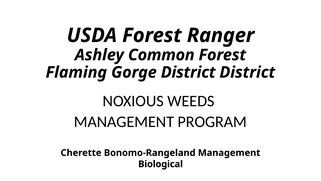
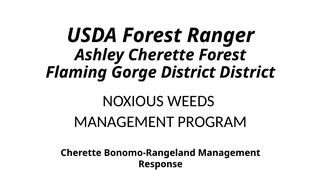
Ashley Common: Common -> Cherette
Biological: Biological -> Response
